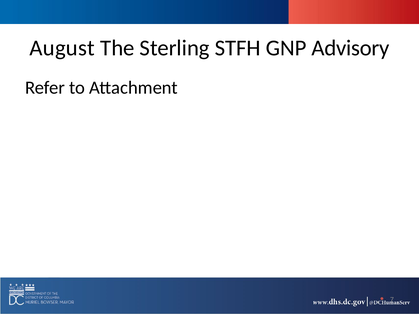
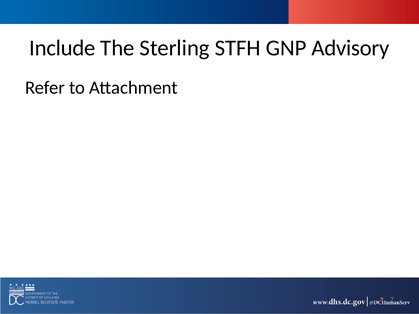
August: August -> Include
